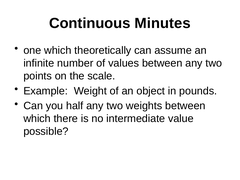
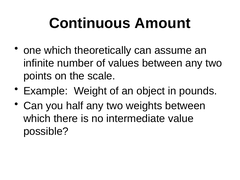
Minutes: Minutes -> Amount
